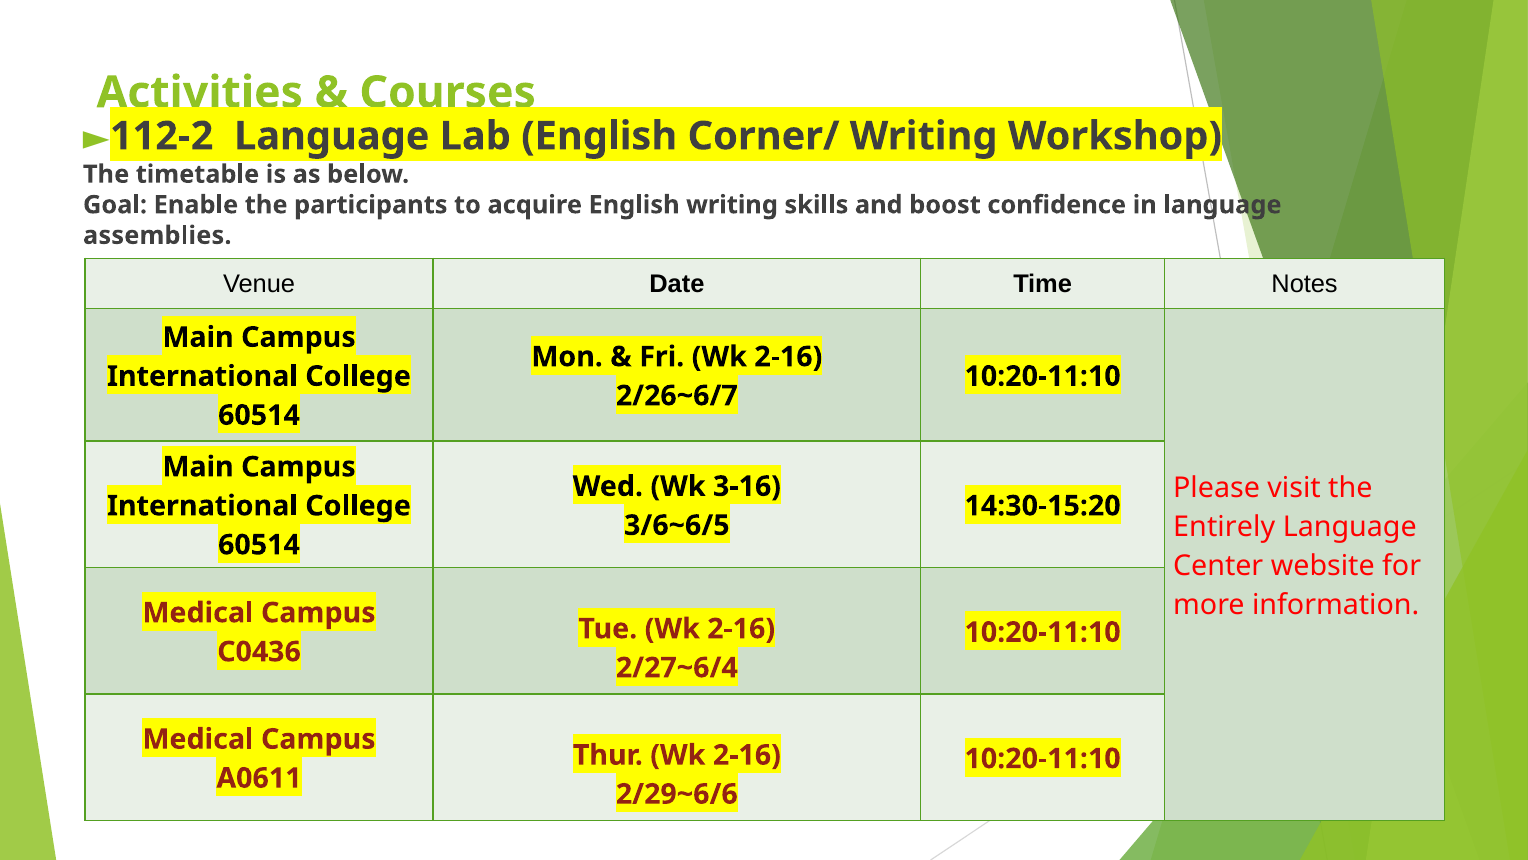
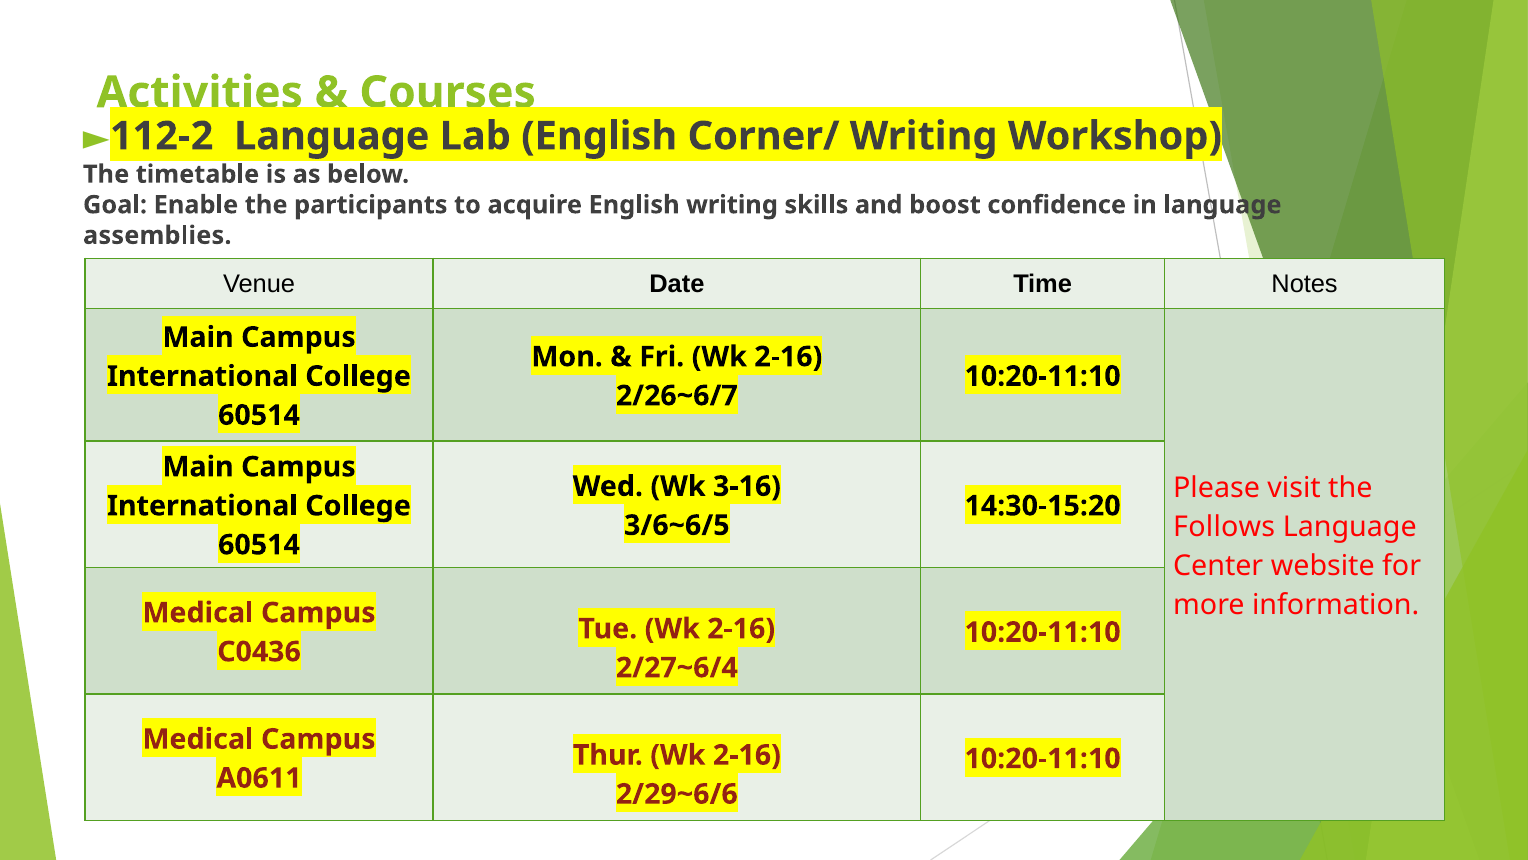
Entirely: Entirely -> Follows
